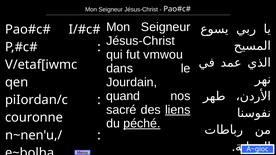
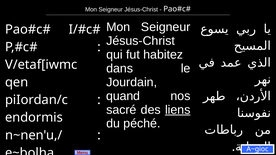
vmwou: vmwou -> habitez
couronne: couronne -> endormis
péché underline: present -> none
